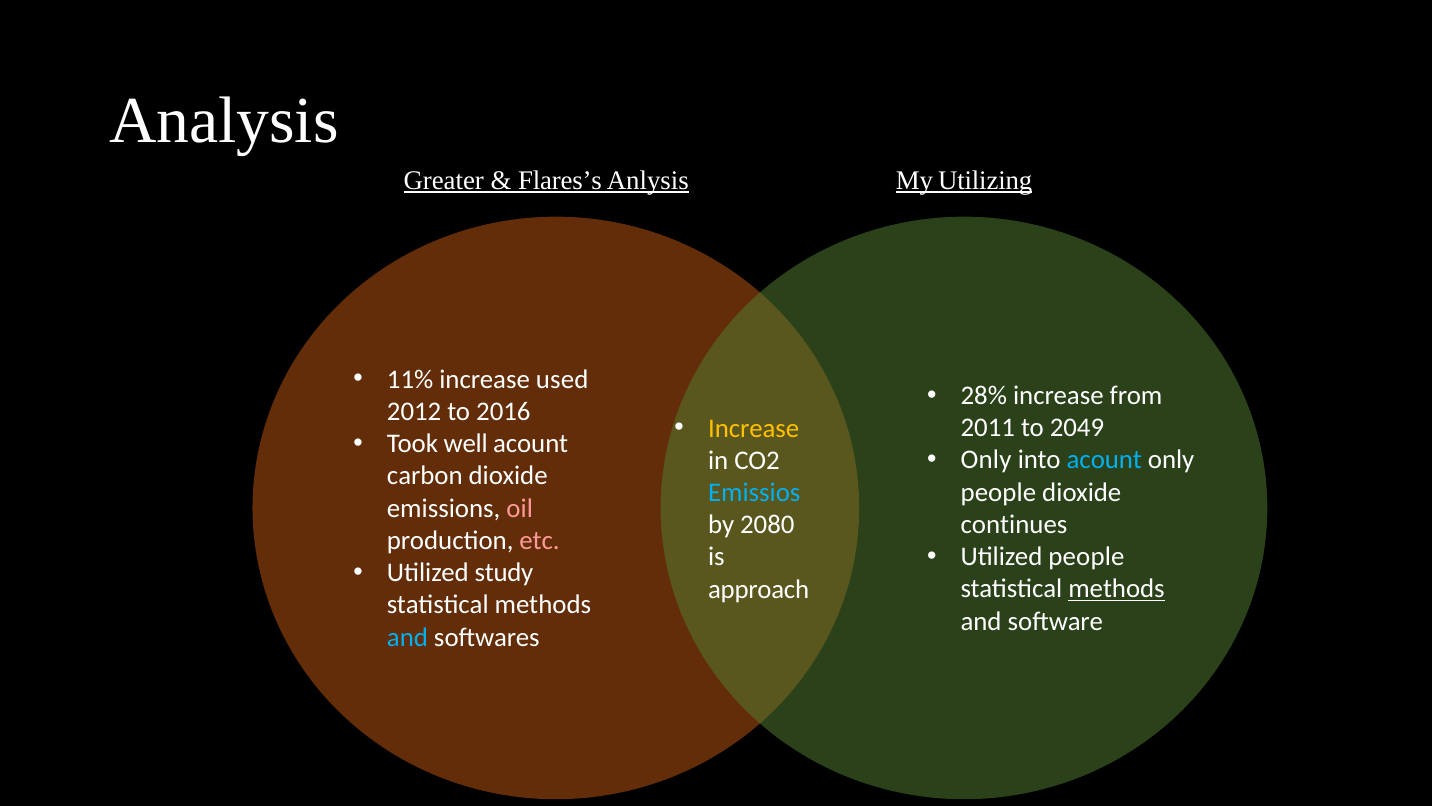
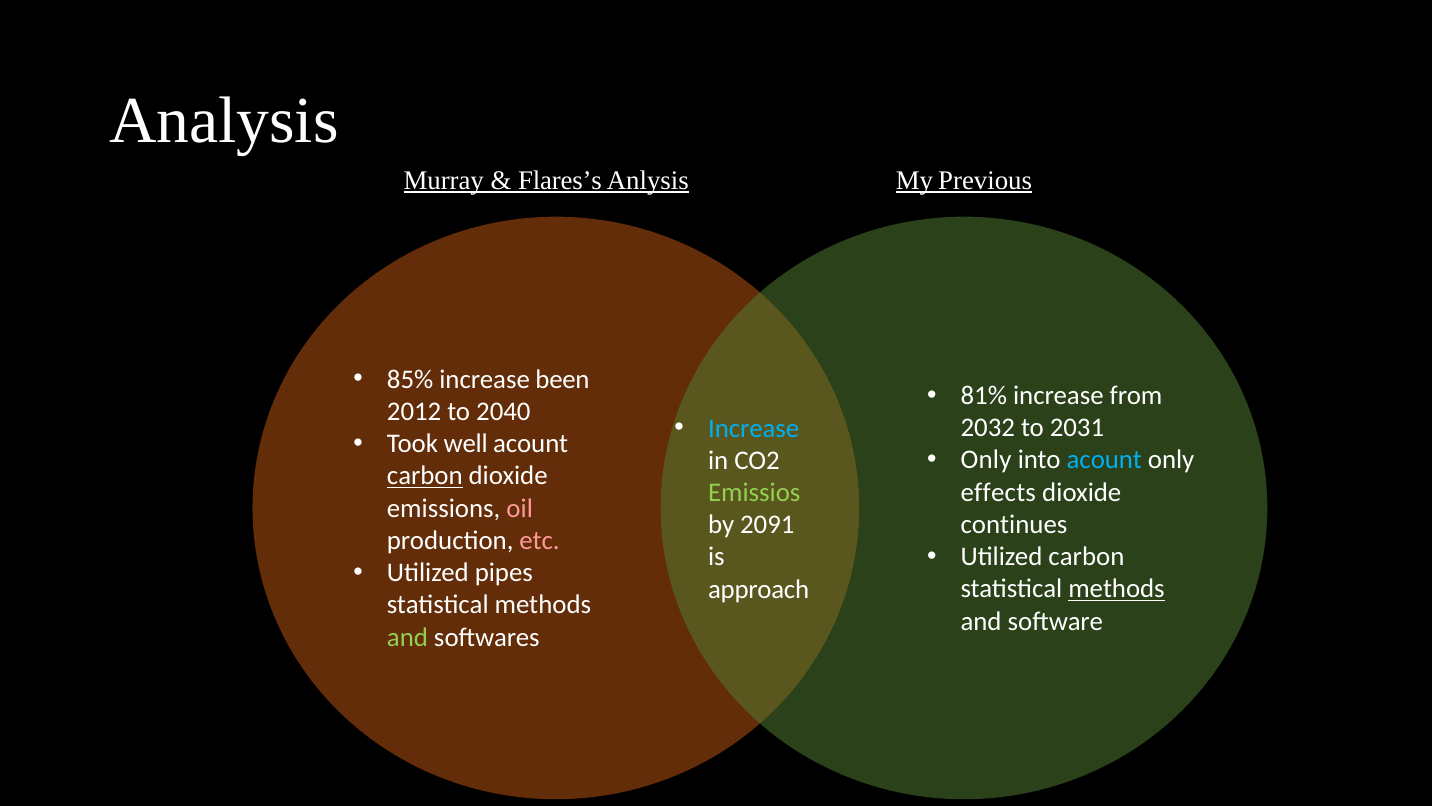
Greater: Greater -> Murray
Utilizing: Utilizing -> Previous
11%: 11% -> 85%
used: used -> been
28%: 28% -> 81%
2016: 2016 -> 2040
Increase at (754, 428) colour: yellow -> light blue
2011: 2011 -> 2032
2049: 2049 -> 2031
carbon at (425, 476) underline: none -> present
people at (998, 492): people -> effects
Emissios colour: light blue -> light green
2080: 2080 -> 2091
Utilized people: people -> carbon
study: study -> pipes
and at (407, 637) colour: light blue -> light green
